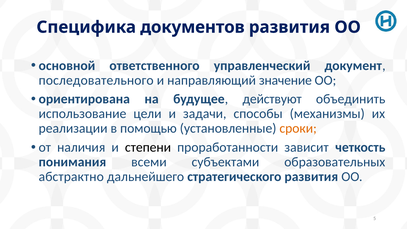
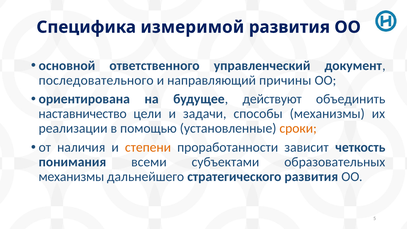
документов: документов -> измеримой
значение: значение -> причины
использование: использование -> наставничество
степени colour: black -> orange
абстрактно at (71, 177): абстрактно -> механизмы
